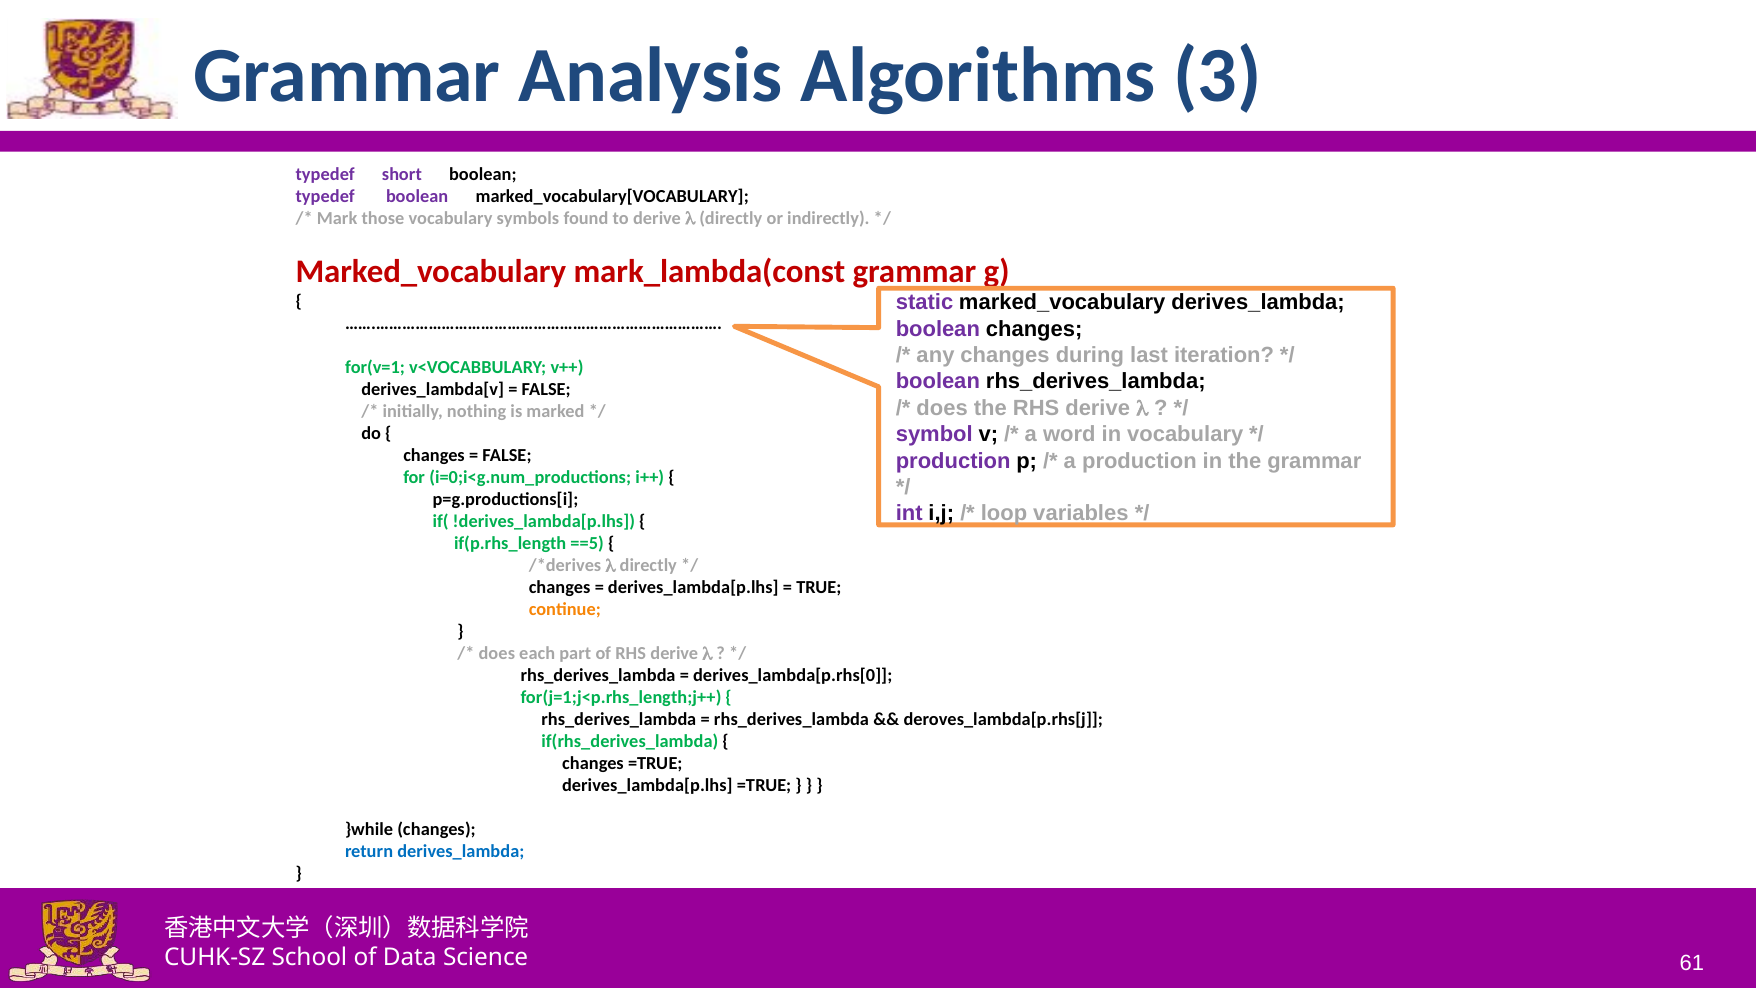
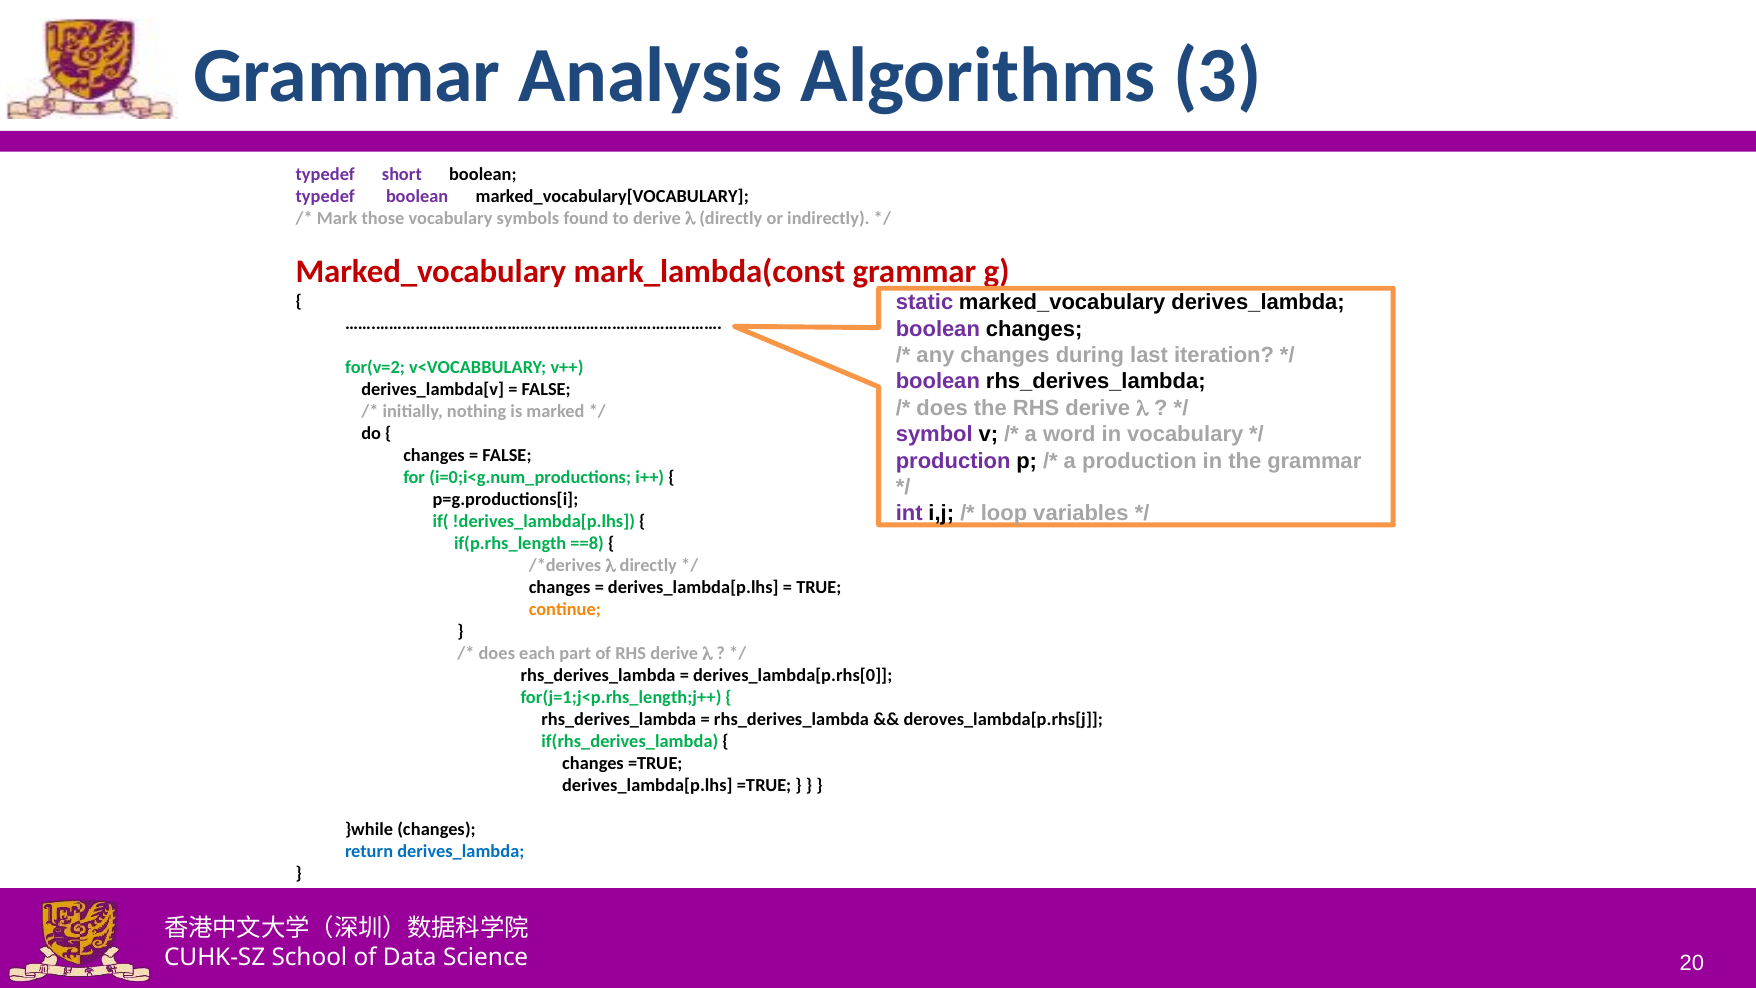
for(v=1: for(v=1 -> for(v=2
==5: ==5 -> ==8
61: 61 -> 20
